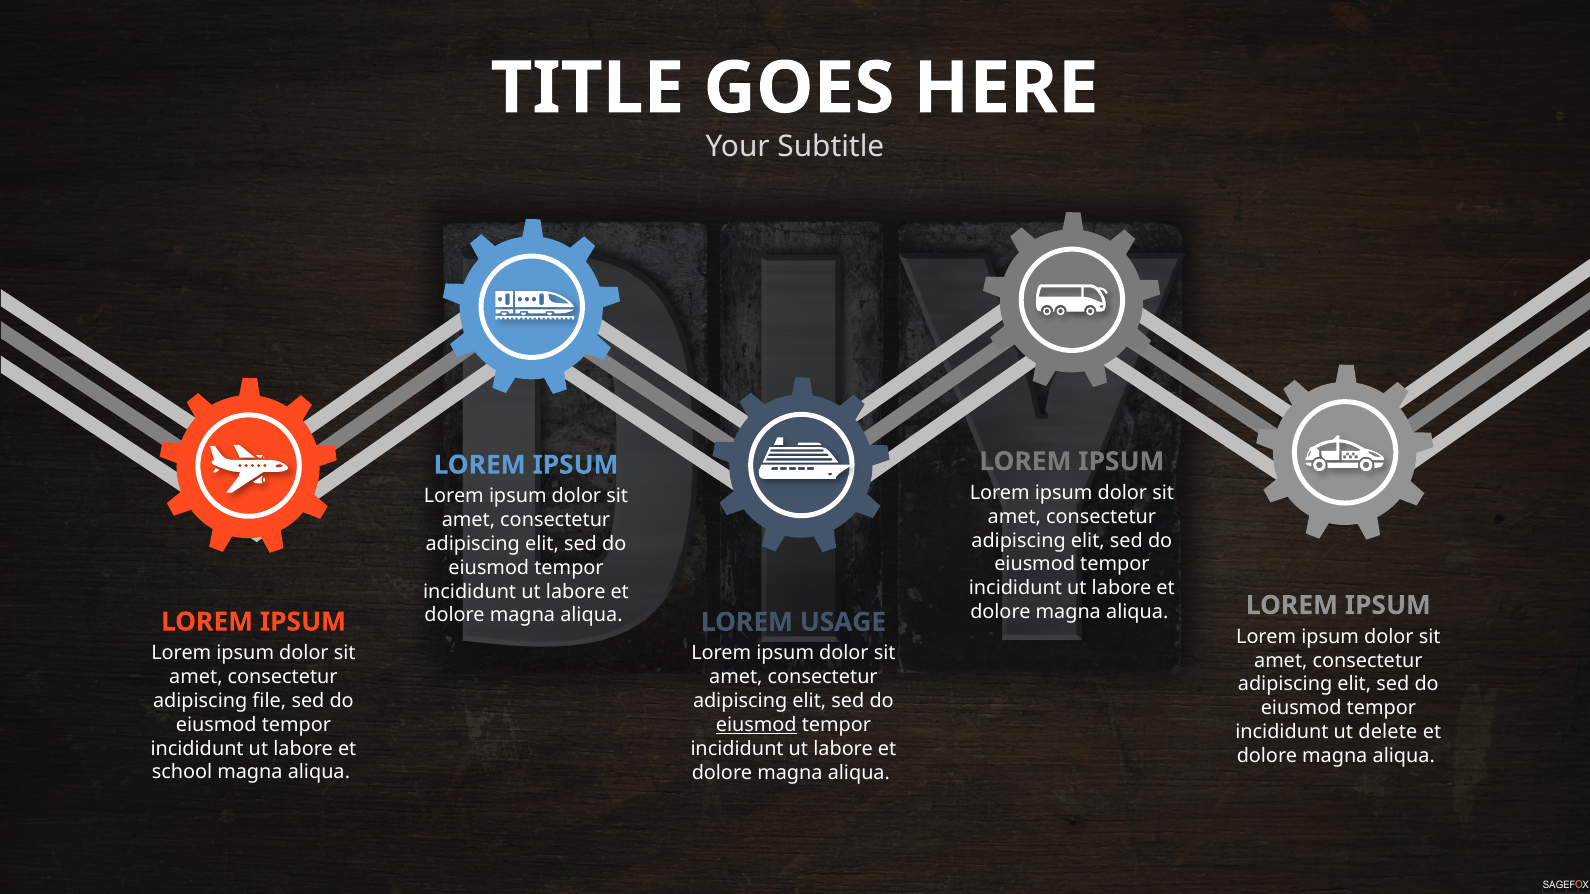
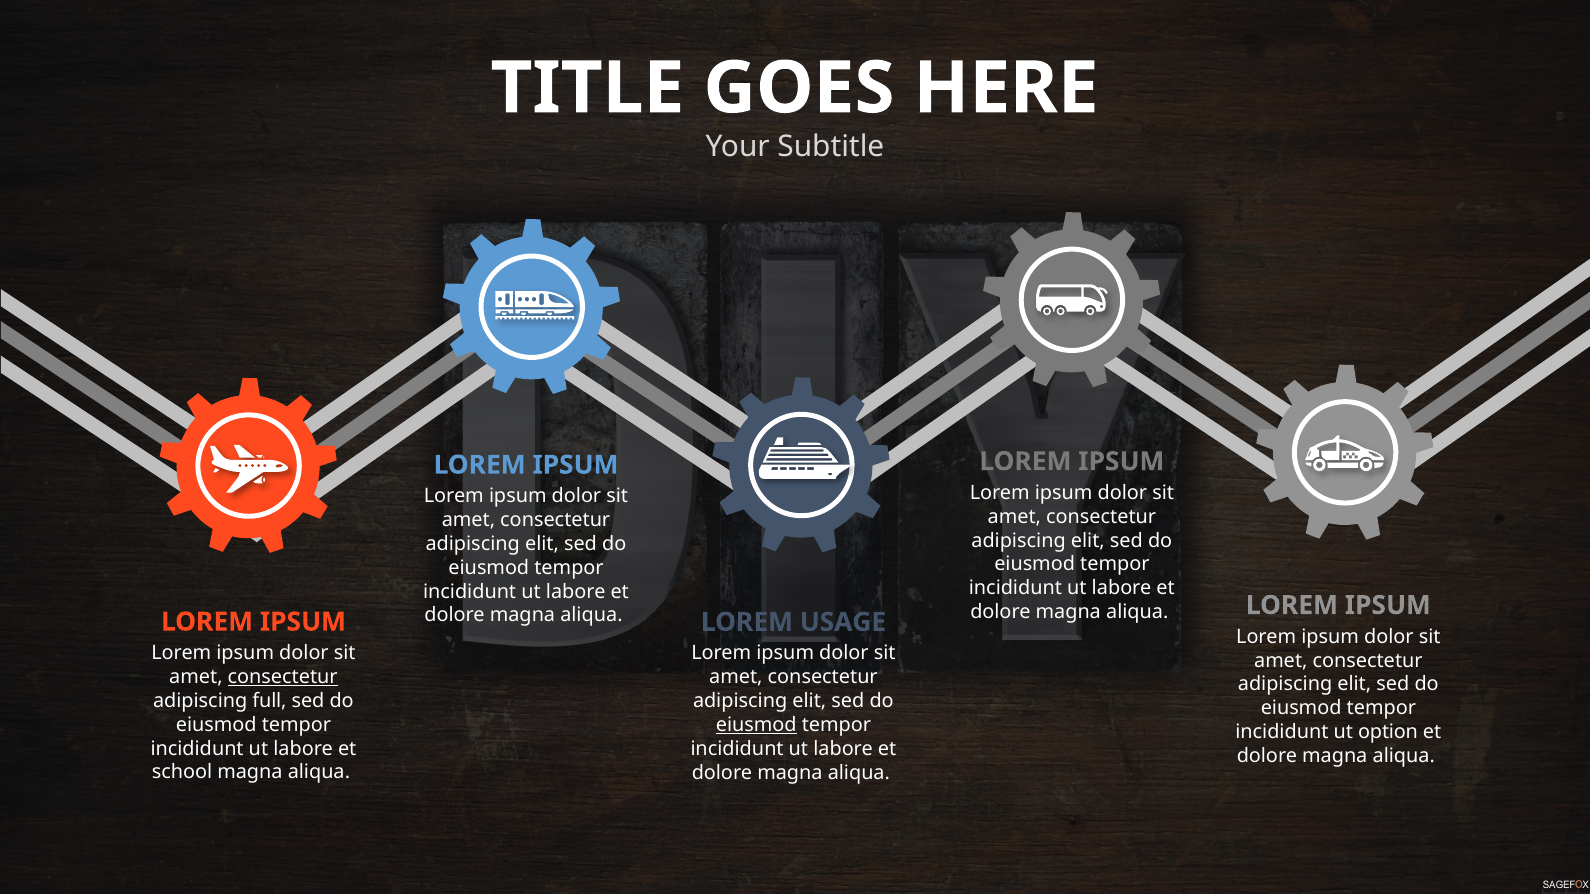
consectetur at (283, 677) underline: none -> present
file: file -> full
delete: delete -> option
